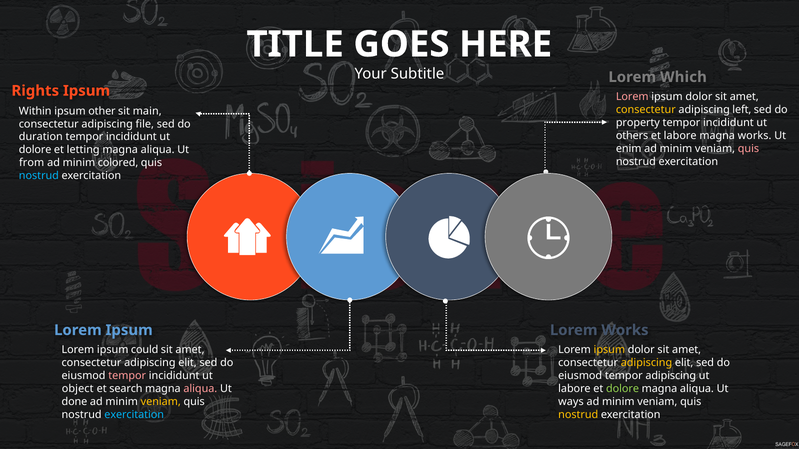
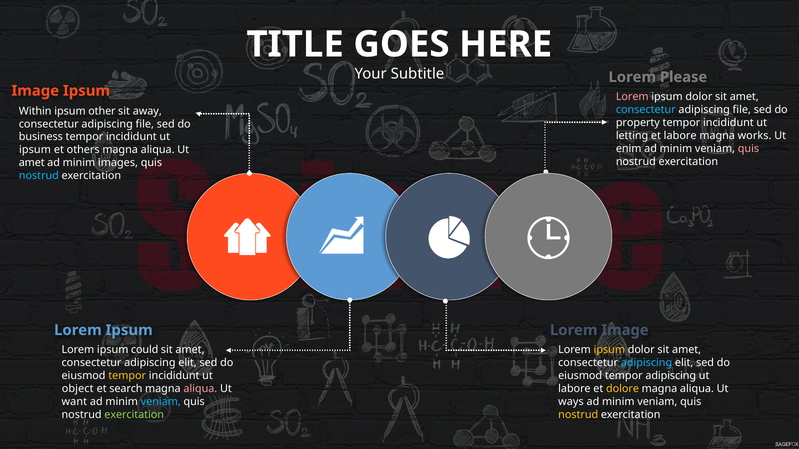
Which: Which -> Please
Rights at (35, 91): Rights -> Image
consectetur at (646, 110) colour: yellow -> light blue
left at (742, 110): left -> file
main: main -> away
others: others -> letting
duration: duration -> business
dolore at (35, 150): dolore -> ipsum
letting: letting -> others
from at (32, 163): from -> amet
colored: colored -> images
Lorem Works: Works -> Image
adipiscing at (646, 363) colour: yellow -> light blue
tempor at (127, 376) colour: pink -> yellow
dolore at (623, 389) colour: light green -> yellow
done: done -> want
veniam at (161, 402) colour: yellow -> light blue
exercitation at (134, 415) colour: light blue -> light green
